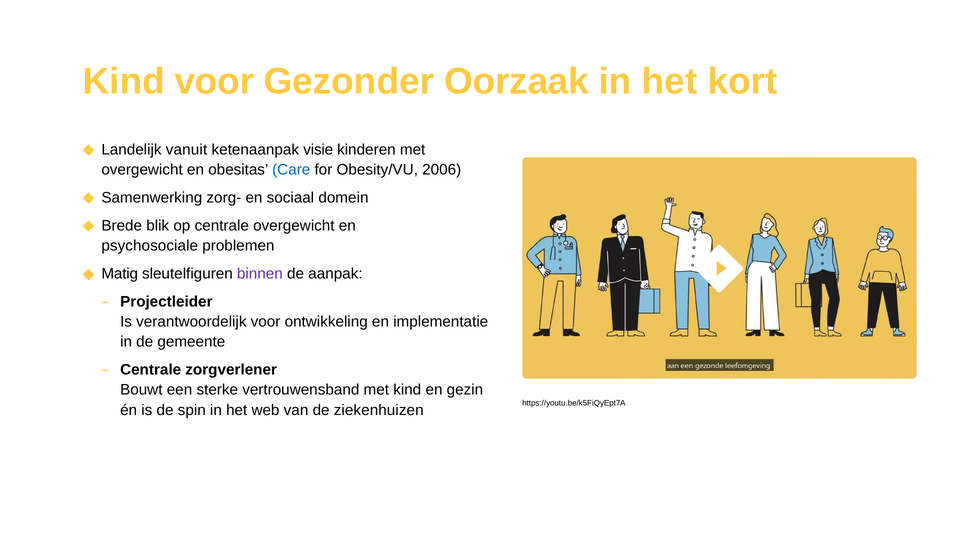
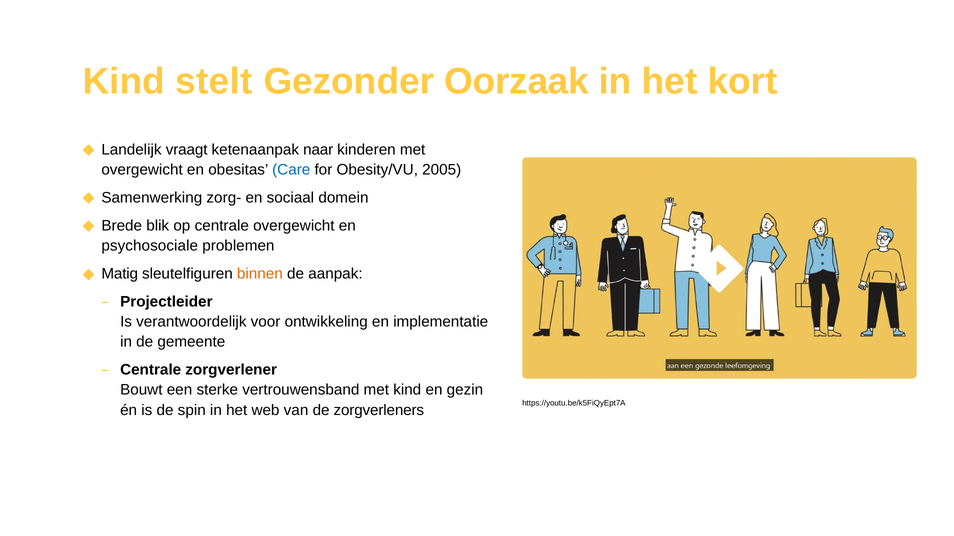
Kind voor: voor -> stelt
vanuit: vanuit -> vraagt
visie: visie -> naar
2006: 2006 -> 2005
binnen colour: purple -> orange
ziekenhuizen: ziekenhuizen -> zorgverleners
